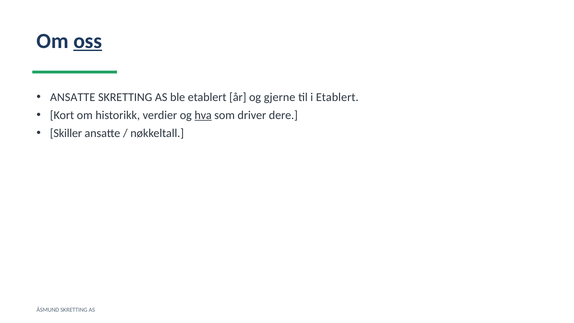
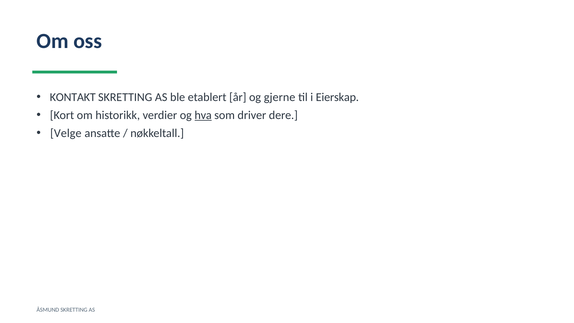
oss underline: present -> none
ANSATTE at (73, 97): ANSATTE -> KONTAKT
i Etablert: Etablert -> Eierskap
Skiller: Skiller -> Velge
